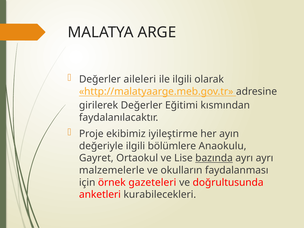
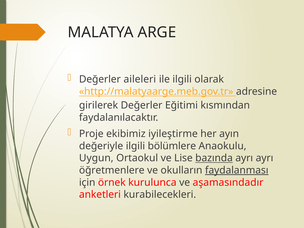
Gayret: Gayret -> Uygun
malzemelerle: malzemelerle -> öğretmenlere
faydalanması underline: none -> present
gazeteleri: gazeteleri -> kurulunca
doğrultusunda: doğrultusunda -> aşamasındadır
